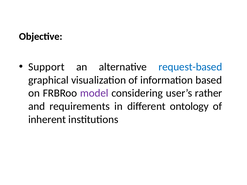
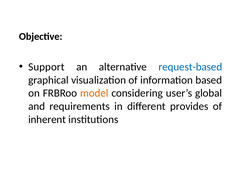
model colour: purple -> orange
rather: rather -> global
ontology: ontology -> provides
